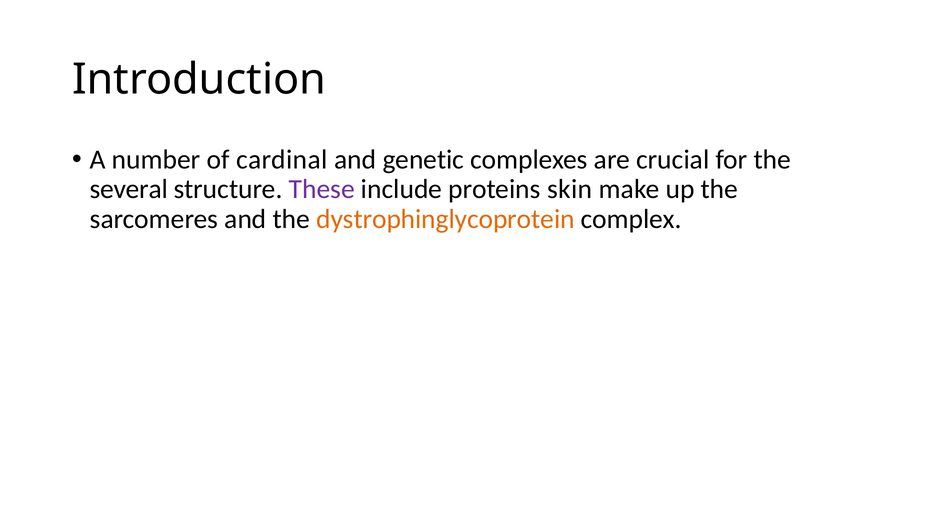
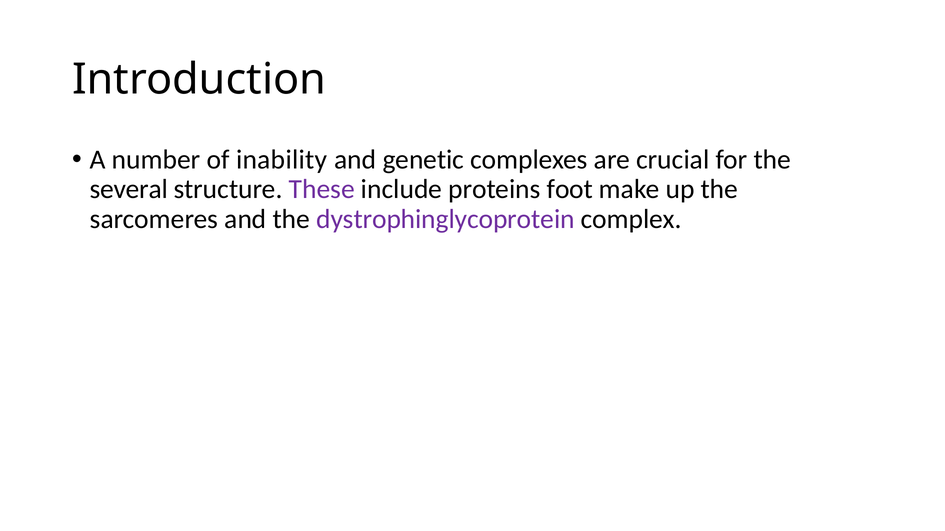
cardinal: cardinal -> inability
skin: skin -> foot
dystrophinglycoprotein colour: orange -> purple
